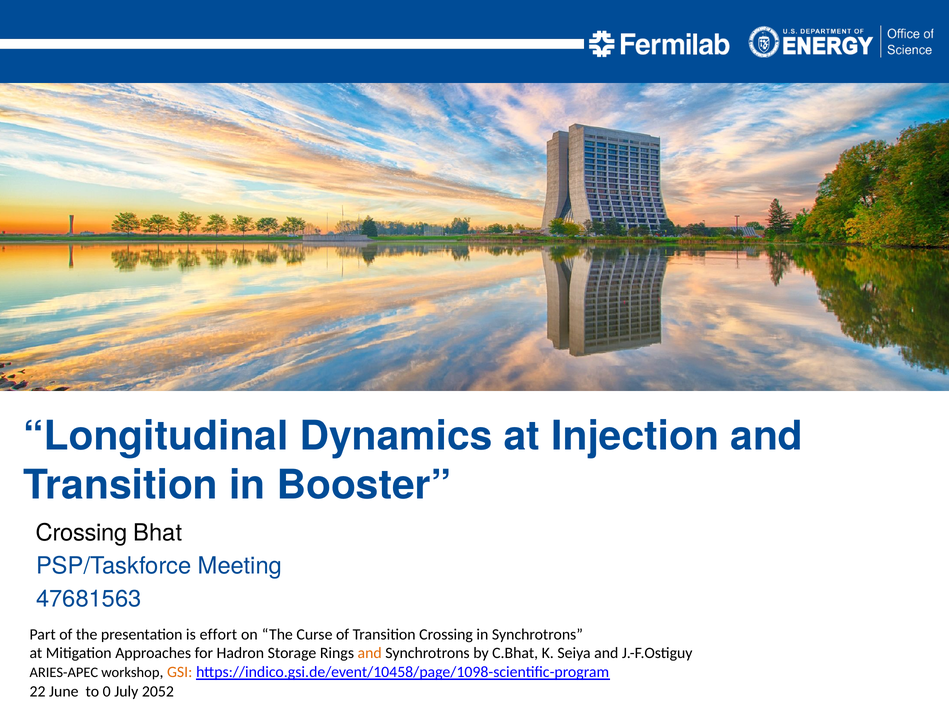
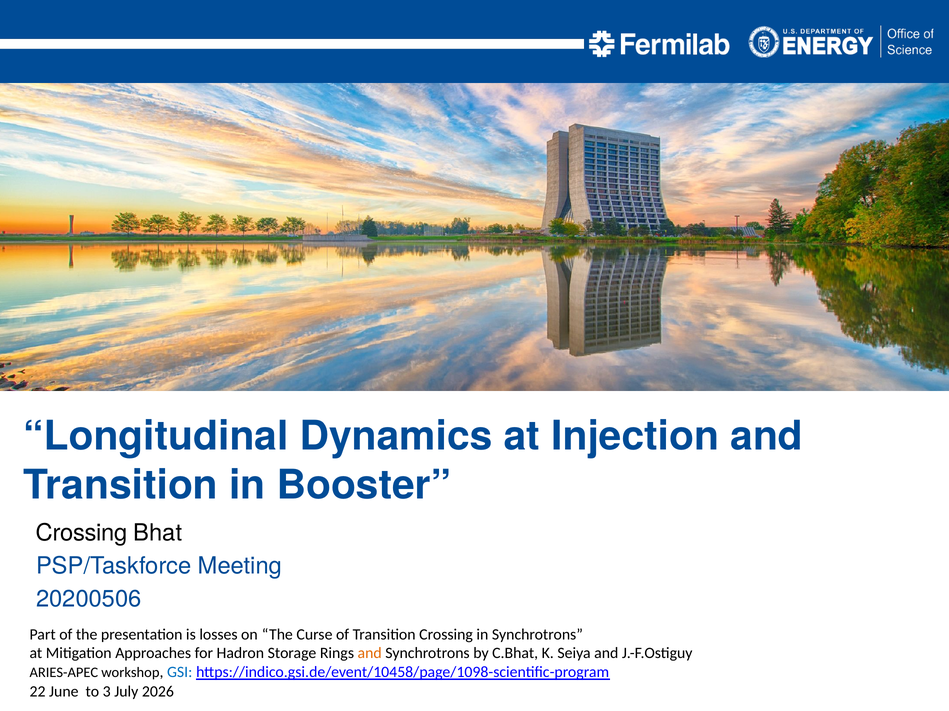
47681563: 47681563 -> 20200506
effort: effort -> losses
GSI colour: orange -> blue
0: 0 -> 3
2052: 2052 -> 2026
